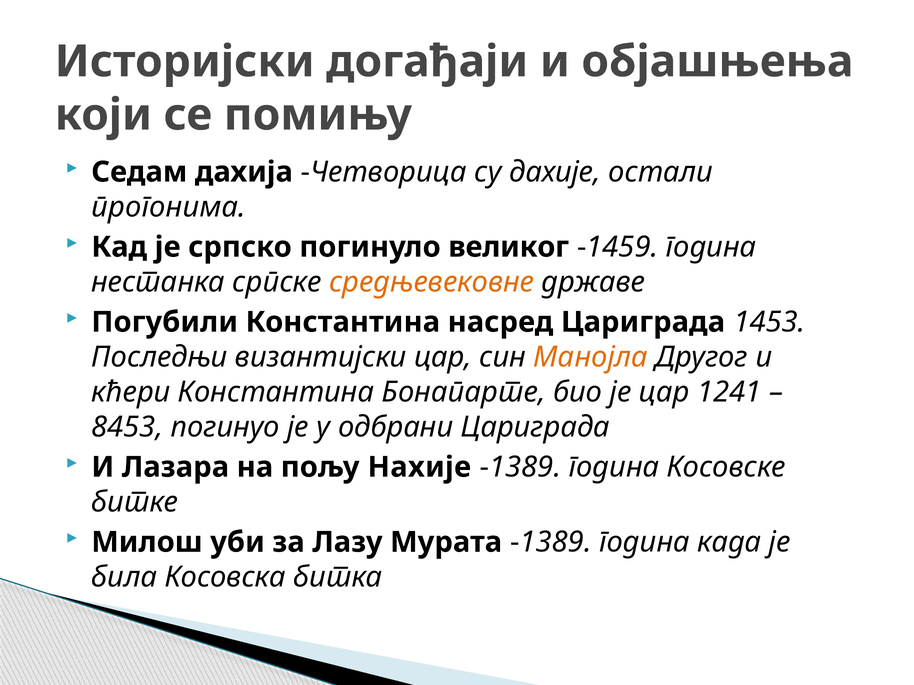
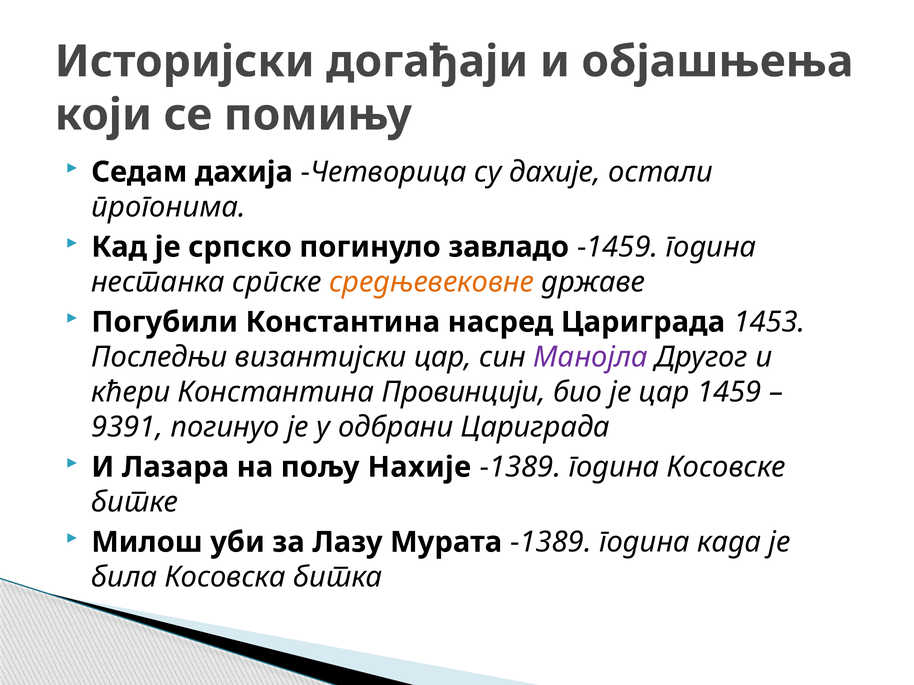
великог: великог -> завладо
Манојла colour: orange -> purple
Бонапарте: Бонапарте -> Провинцији
1241: 1241 -> 1459
8453: 8453 -> 9391
